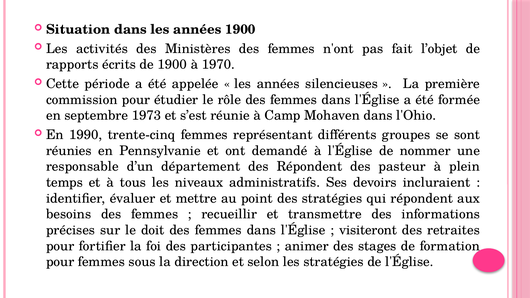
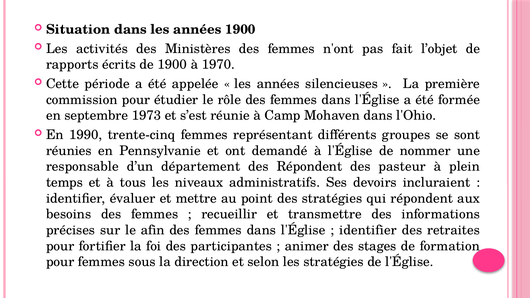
doit: doit -> afin
visiteront at (368, 230): visiteront -> identifier
